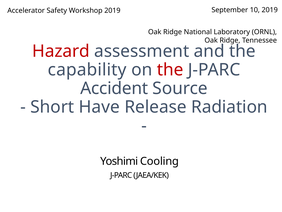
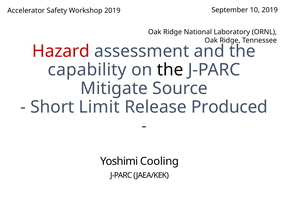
the at (170, 70) colour: red -> black
Accident: Accident -> Mitigate
Have: Have -> Limit
Radiation: Radiation -> Produced
